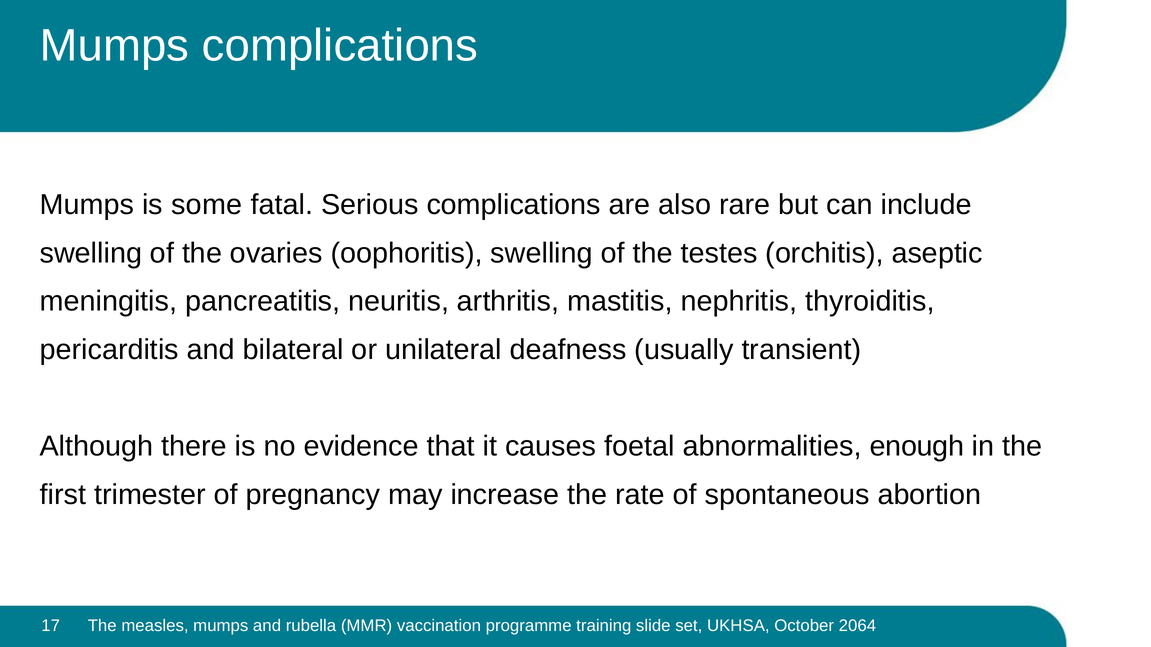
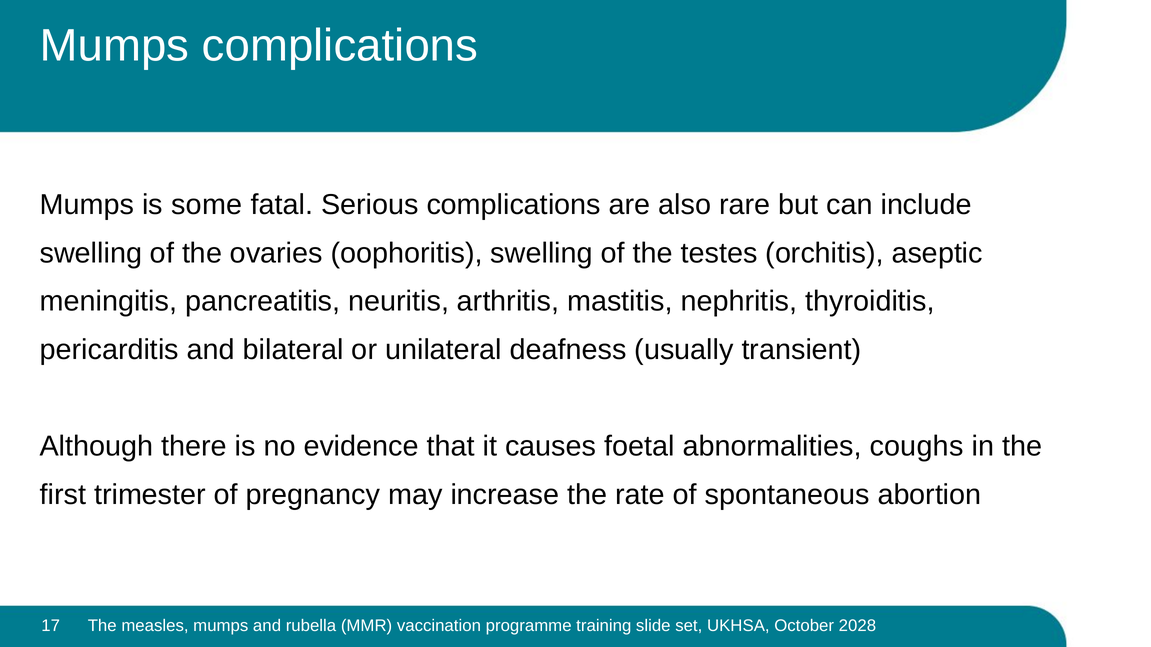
enough: enough -> coughs
2064: 2064 -> 2028
